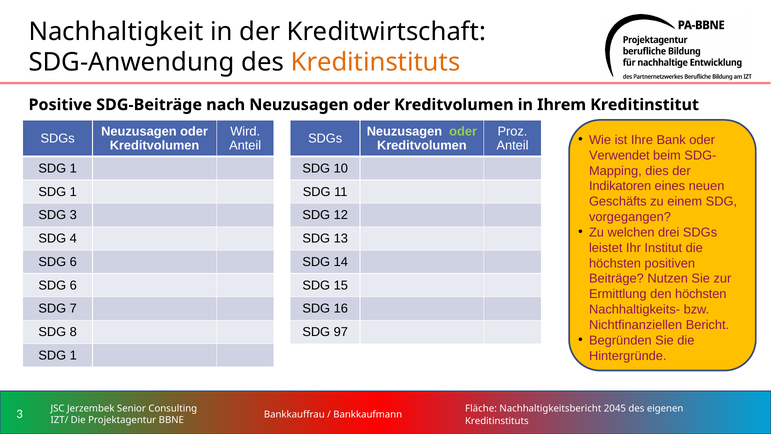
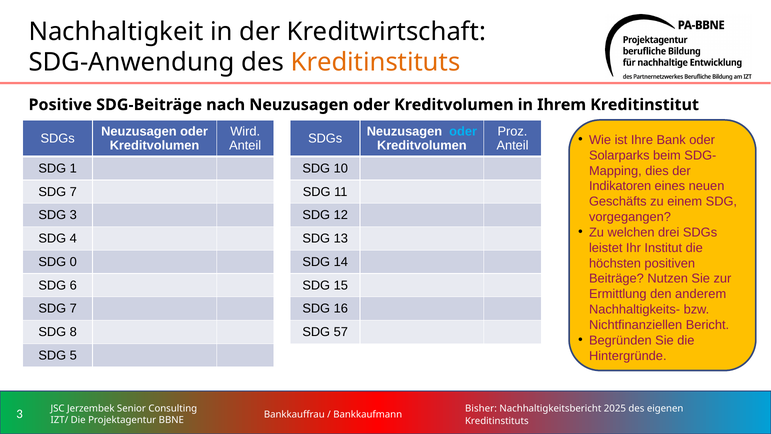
oder at (463, 131) colour: light green -> light blue
Verwendet: Verwendet -> Solarparks
1 at (73, 192): 1 -> 7
6 at (73, 262): 6 -> 0
den höchsten: höchsten -> anderem
97: 97 -> 57
1 at (73, 355): 1 -> 5
Fläche: Fläche -> Bisher
2045: 2045 -> 2025
